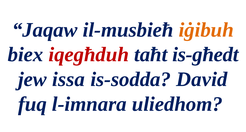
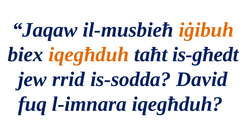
iqegħduh at (89, 55) colour: red -> orange
issa: issa -> rrid
l-imnara uliedhom: uliedhom -> iqegħduh
